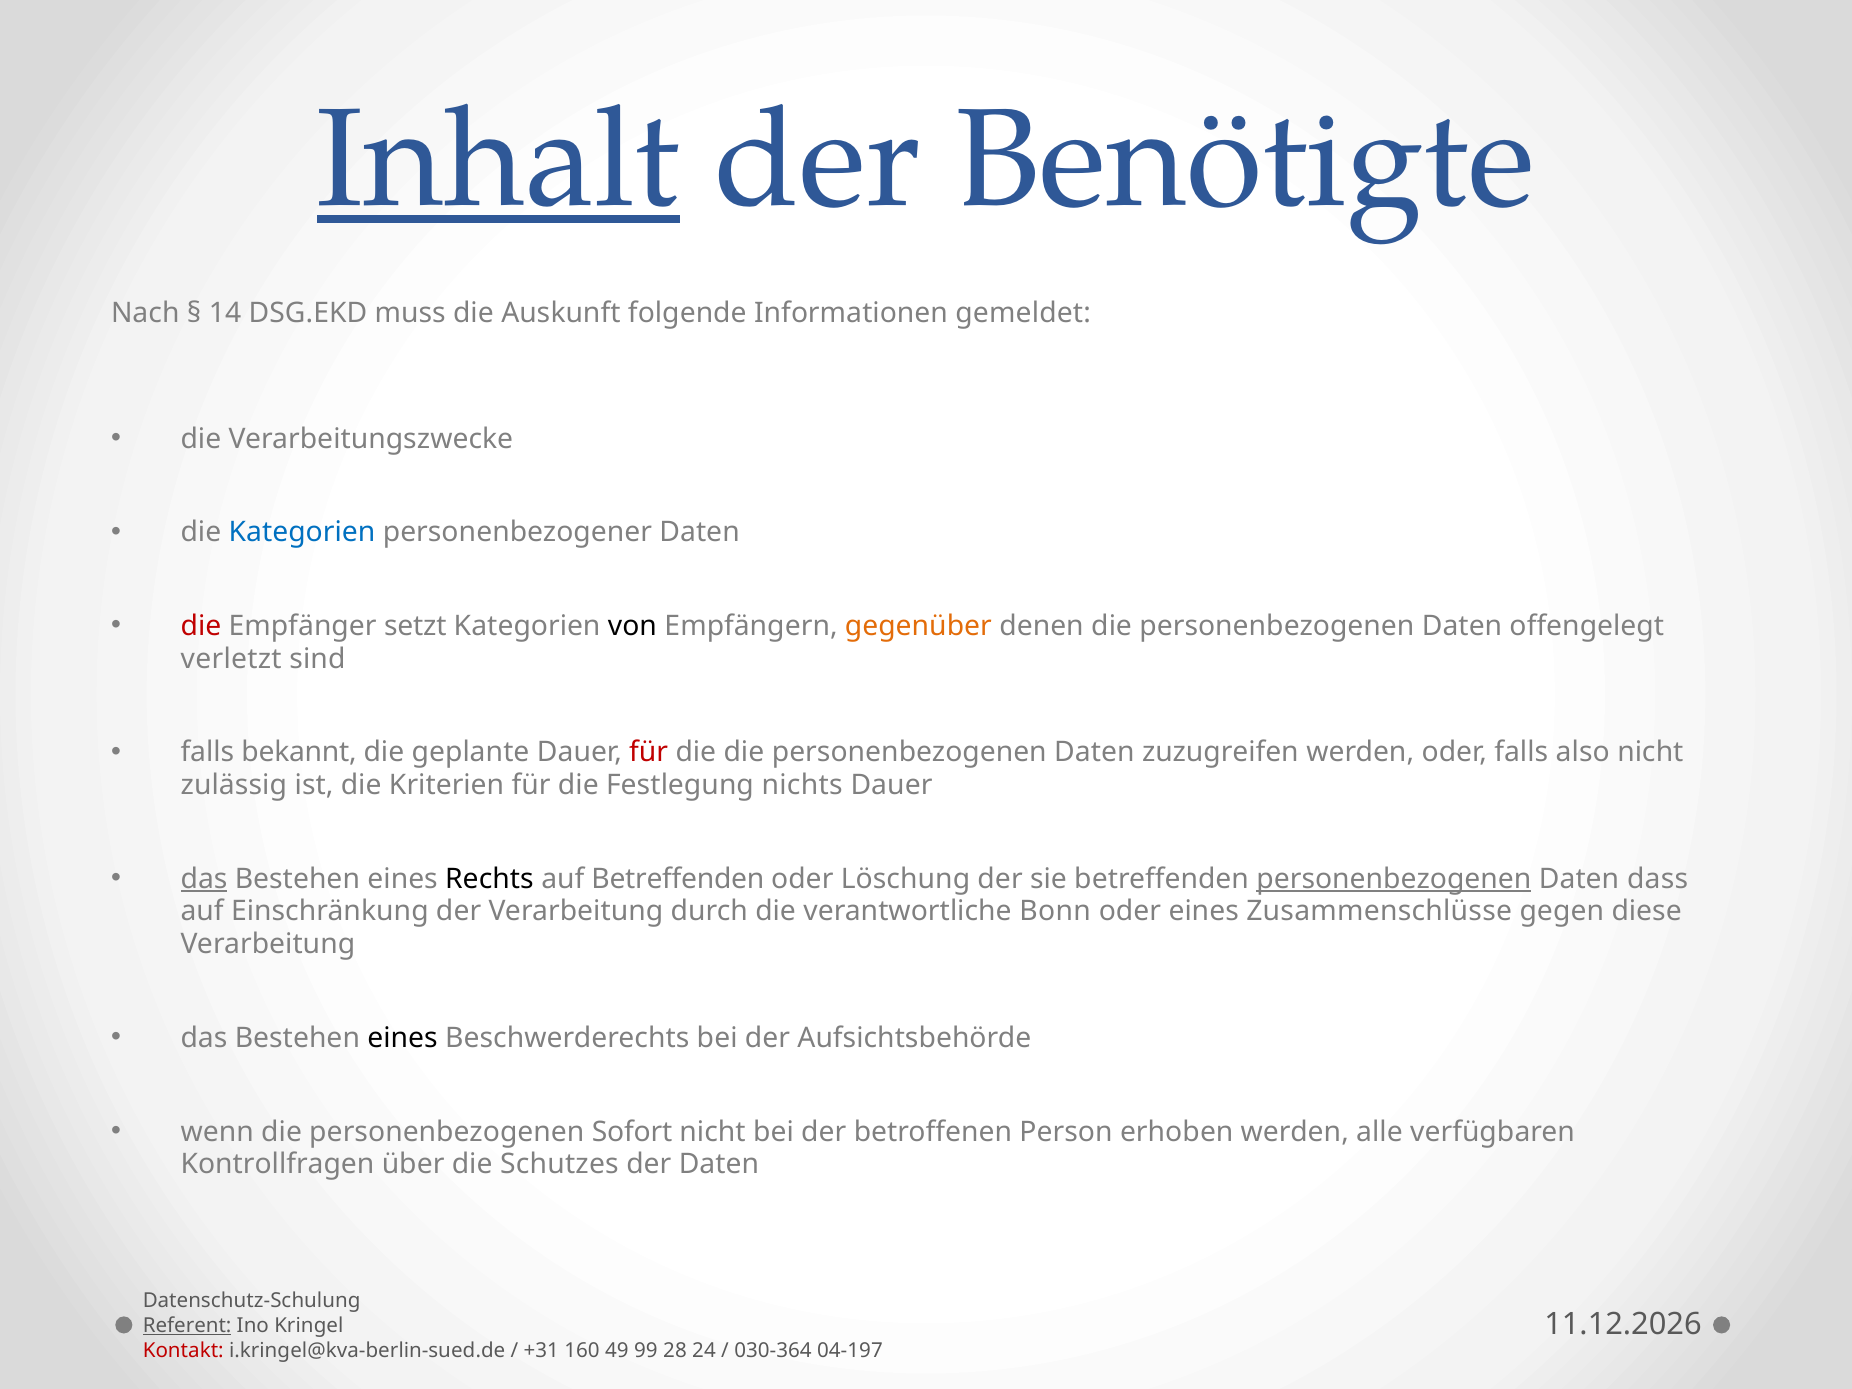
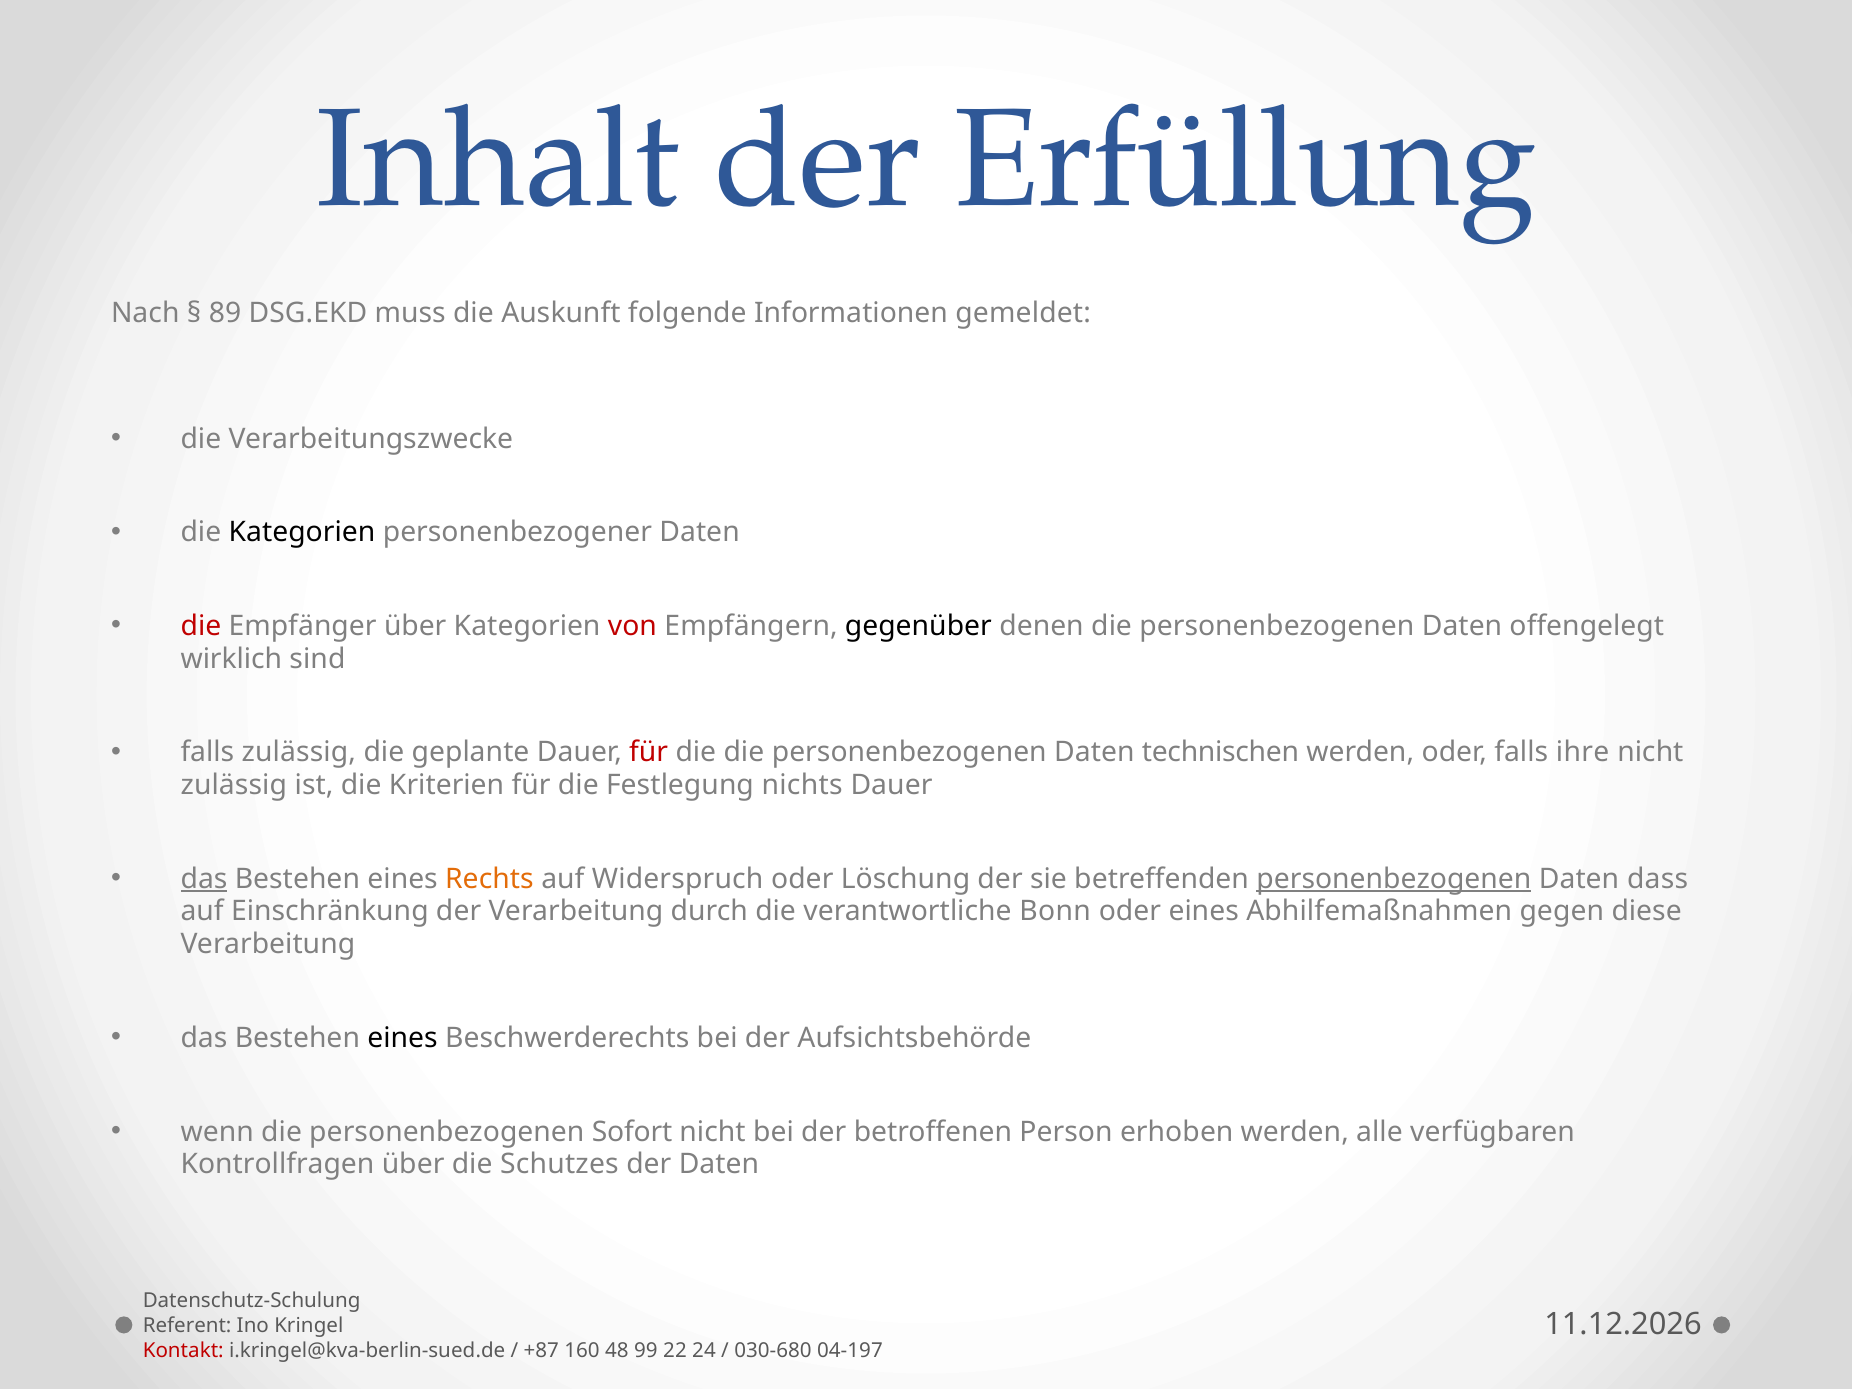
Inhalt underline: present -> none
Benötigte: Benötigte -> Erfüllung
14: 14 -> 89
Kategorien at (302, 532) colour: blue -> black
Empfänger setzt: setzt -> über
von colour: black -> red
gegenüber colour: orange -> black
verletzt: verletzt -> wirklich
falls bekannt: bekannt -> zulässig
zuzugreifen: zuzugreifen -> technischen
also: also -> ihre
Rechts colour: black -> orange
auf Betreffenden: Betreffenden -> Widerspruch
Zusammenschlüsse: Zusammenschlüsse -> Abhilfemaßnahmen
Referent underline: present -> none
+31: +31 -> +87
49: 49 -> 48
28: 28 -> 22
030-364: 030-364 -> 030-680
